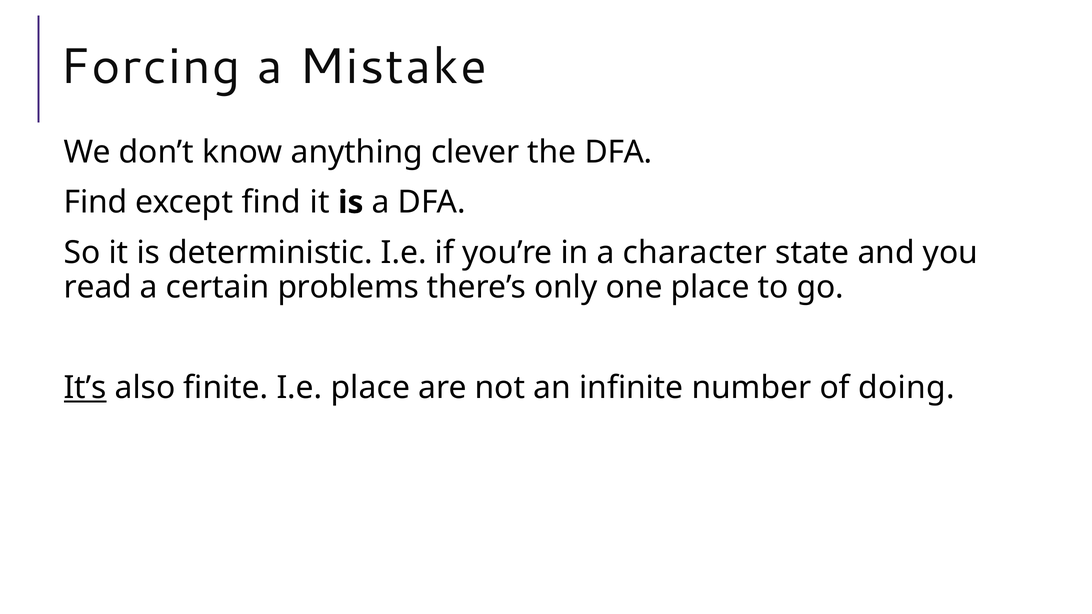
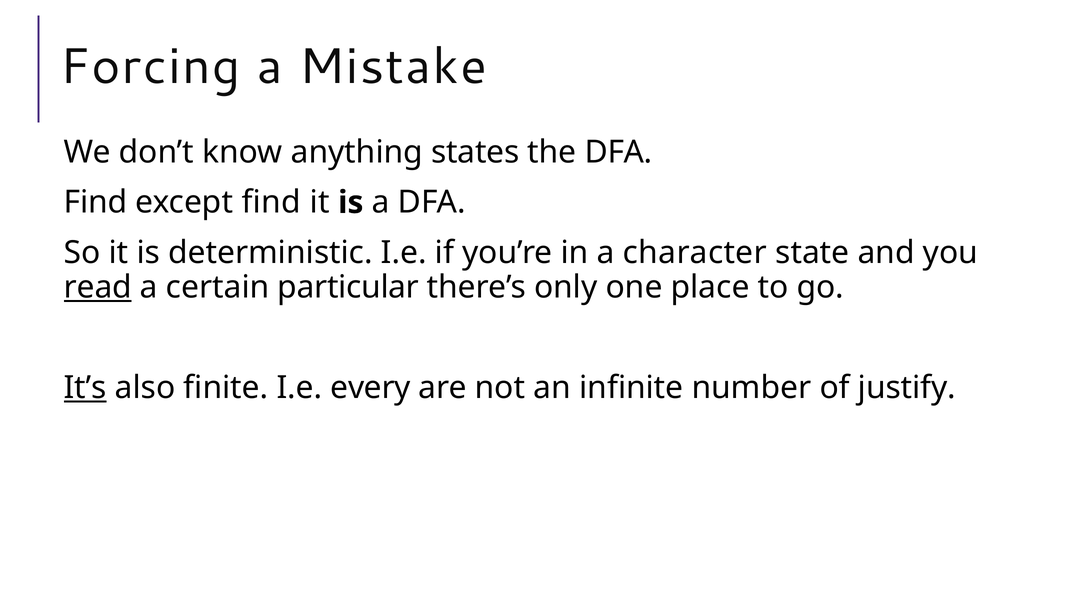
clever: clever -> states
read underline: none -> present
problems: problems -> particular
I.e place: place -> every
doing: doing -> justify
